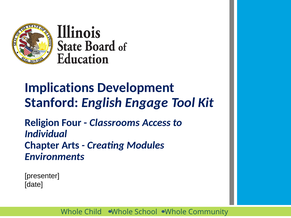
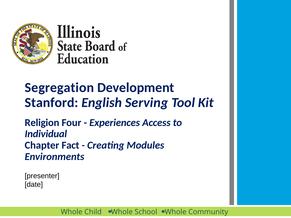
Implications: Implications -> Segregation
Engage: Engage -> Serving
Classrooms: Classrooms -> Experiences
Arts: Arts -> Fact
